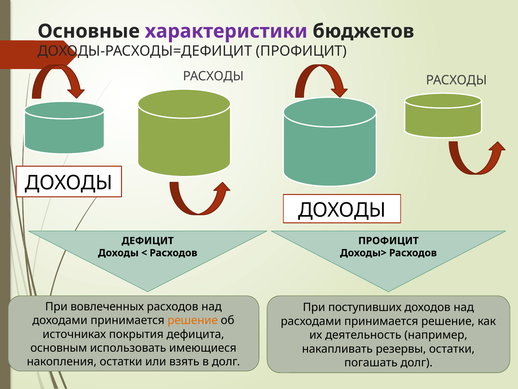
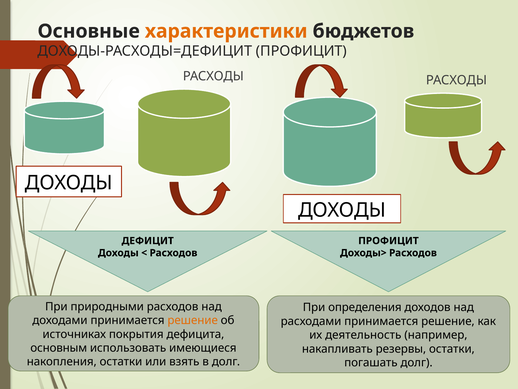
характеристики colour: purple -> orange
вовлеченных: вовлеченных -> природными
поступивших: поступивших -> определения
